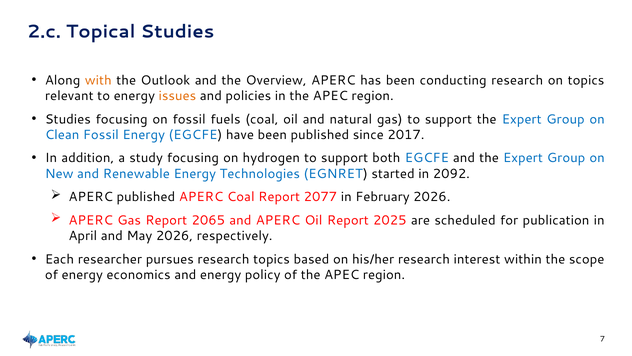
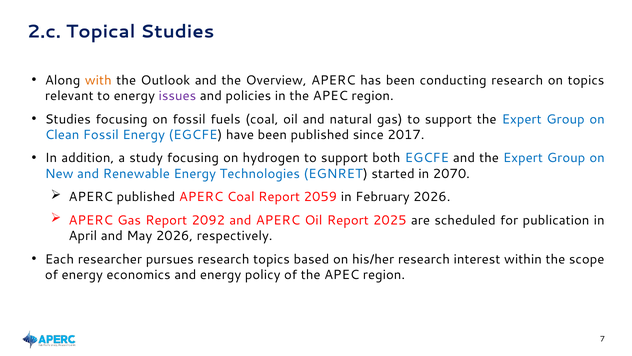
issues colour: orange -> purple
2092: 2092 -> 2070
2077: 2077 -> 2059
2065: 2065 -> 2092
